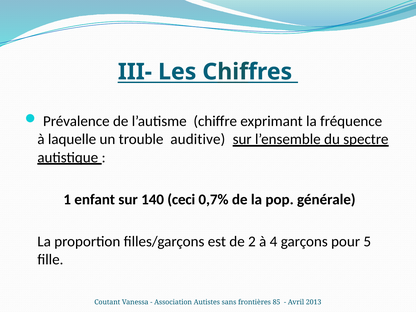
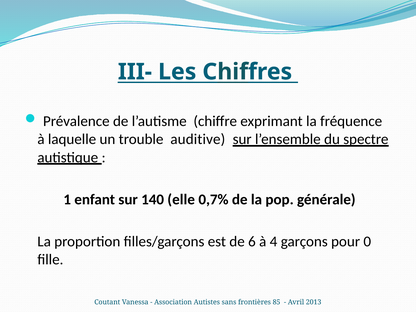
ceci: ceci -> elle
2: 2 -> 6
5: 5 -> 0
